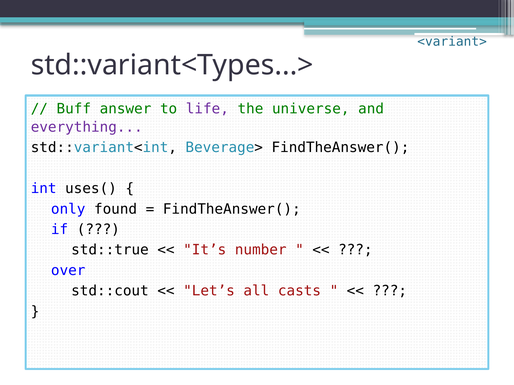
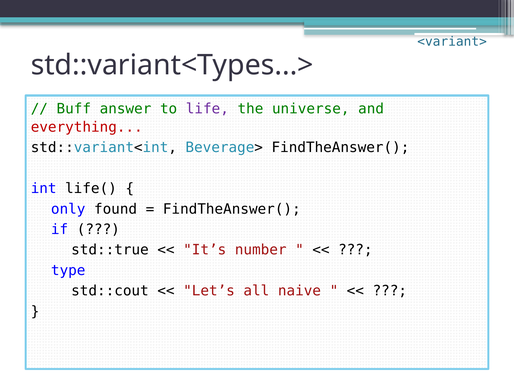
everything colour: purple -> red
uses(: uses( -> life(
over: over -> type
casts: casts -> naive
